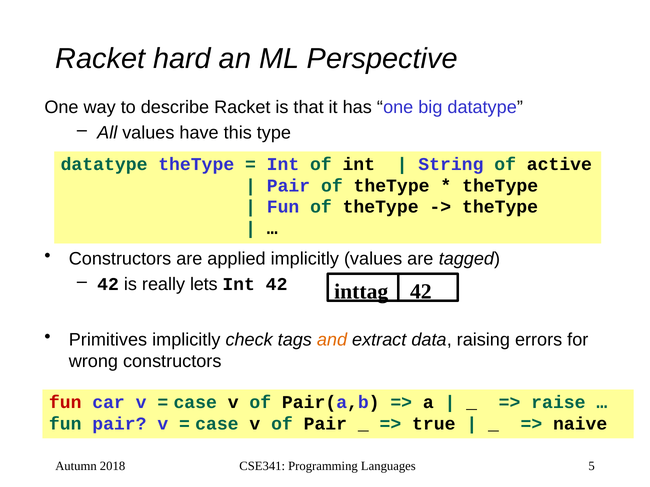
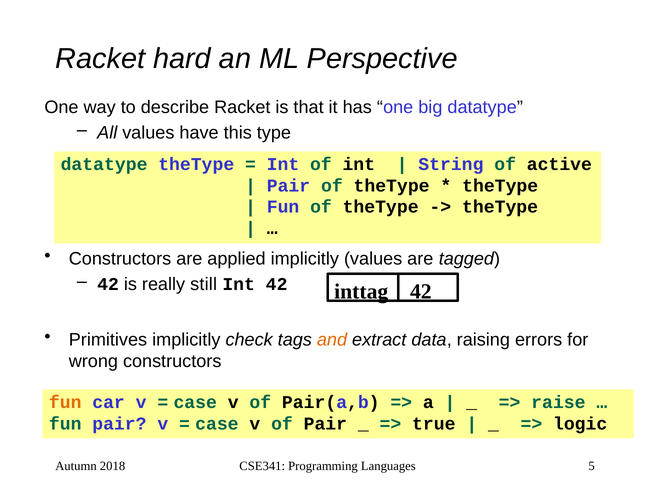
lets: lets -> still
fun at (65, 403) colour: red -> orange
naive: naive -> logic
